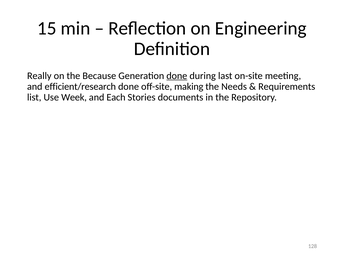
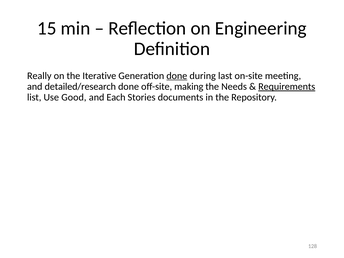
Because: Because -> Iterative
efficient/research: efficient/research -> detailed/research
Requirements underline: none -> present
Week: Week -> Good
